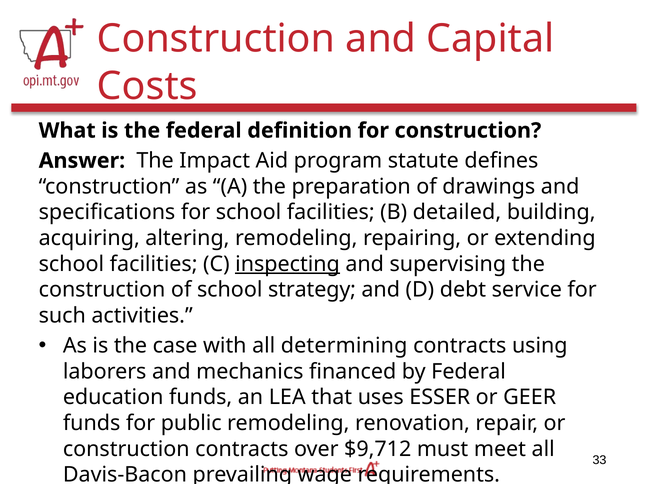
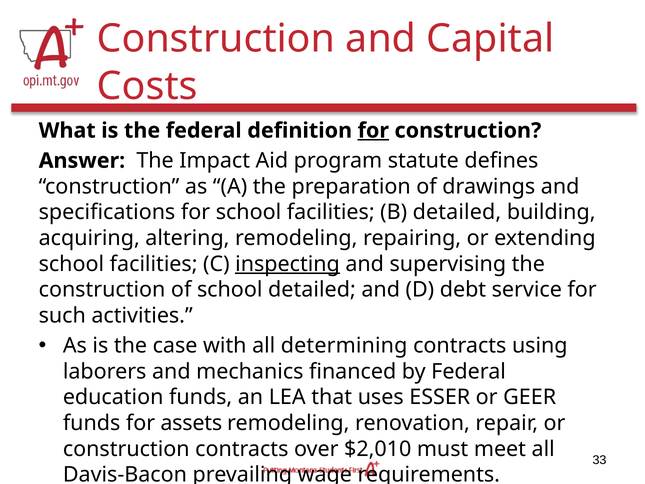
for at (373, 131) underline: none -> present
school strategy: strategy -> detailed
public: public -> assets
$9,712: $9,712 -> $2,010
